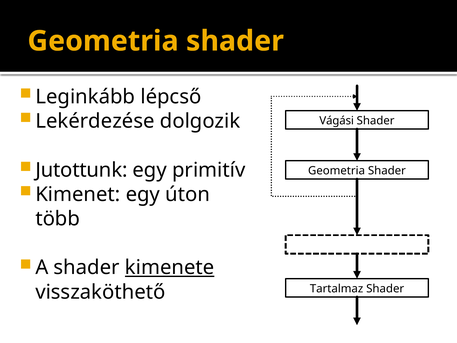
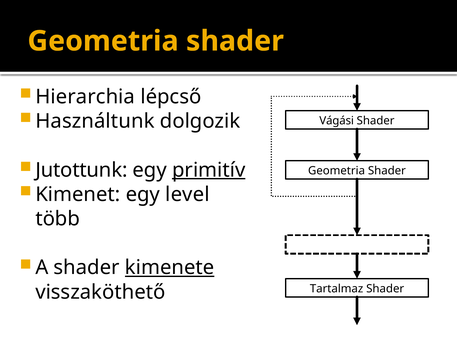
Leginkább: Leginkább -> Hierarchia
Lekérdezése: Lekérdezése -> Használtunk
primitív underline: none -> present
úton: úton -> level
